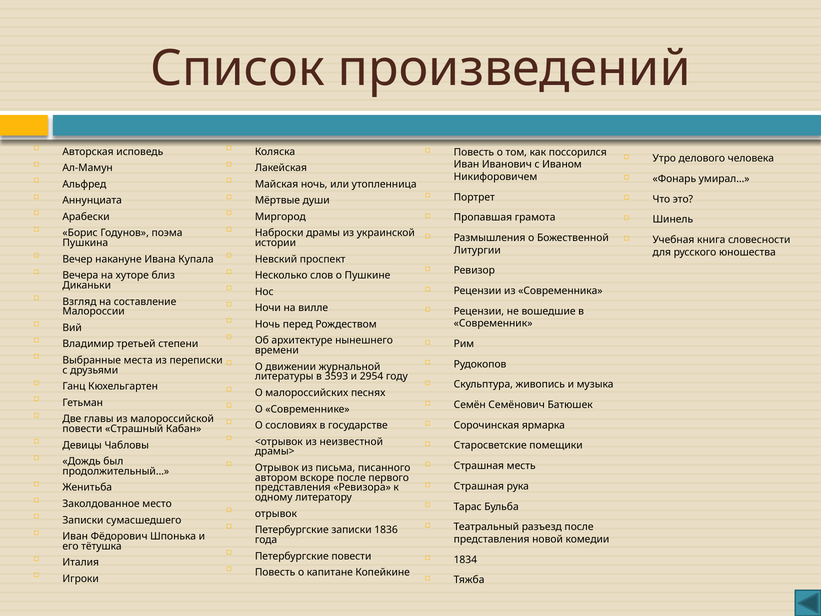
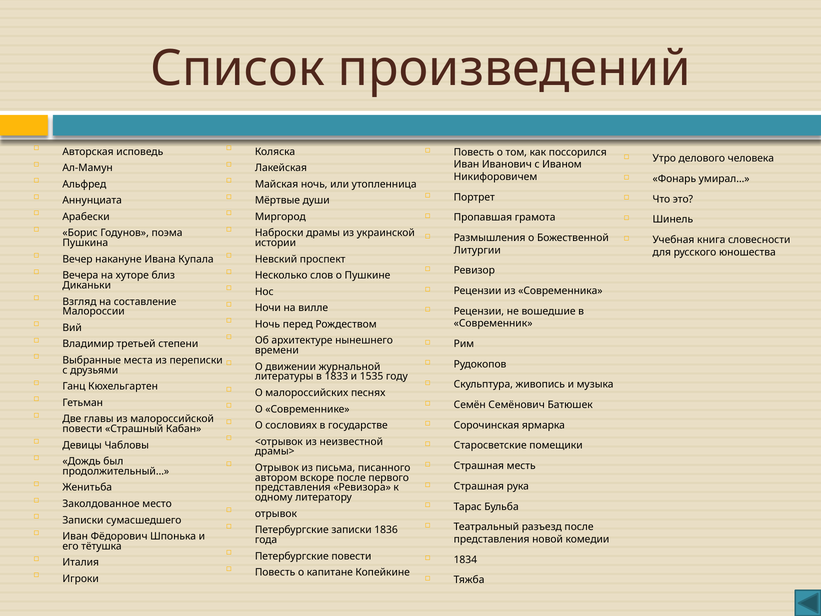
3593: 3593 -> 1833
2954: 2954 -> 1535
